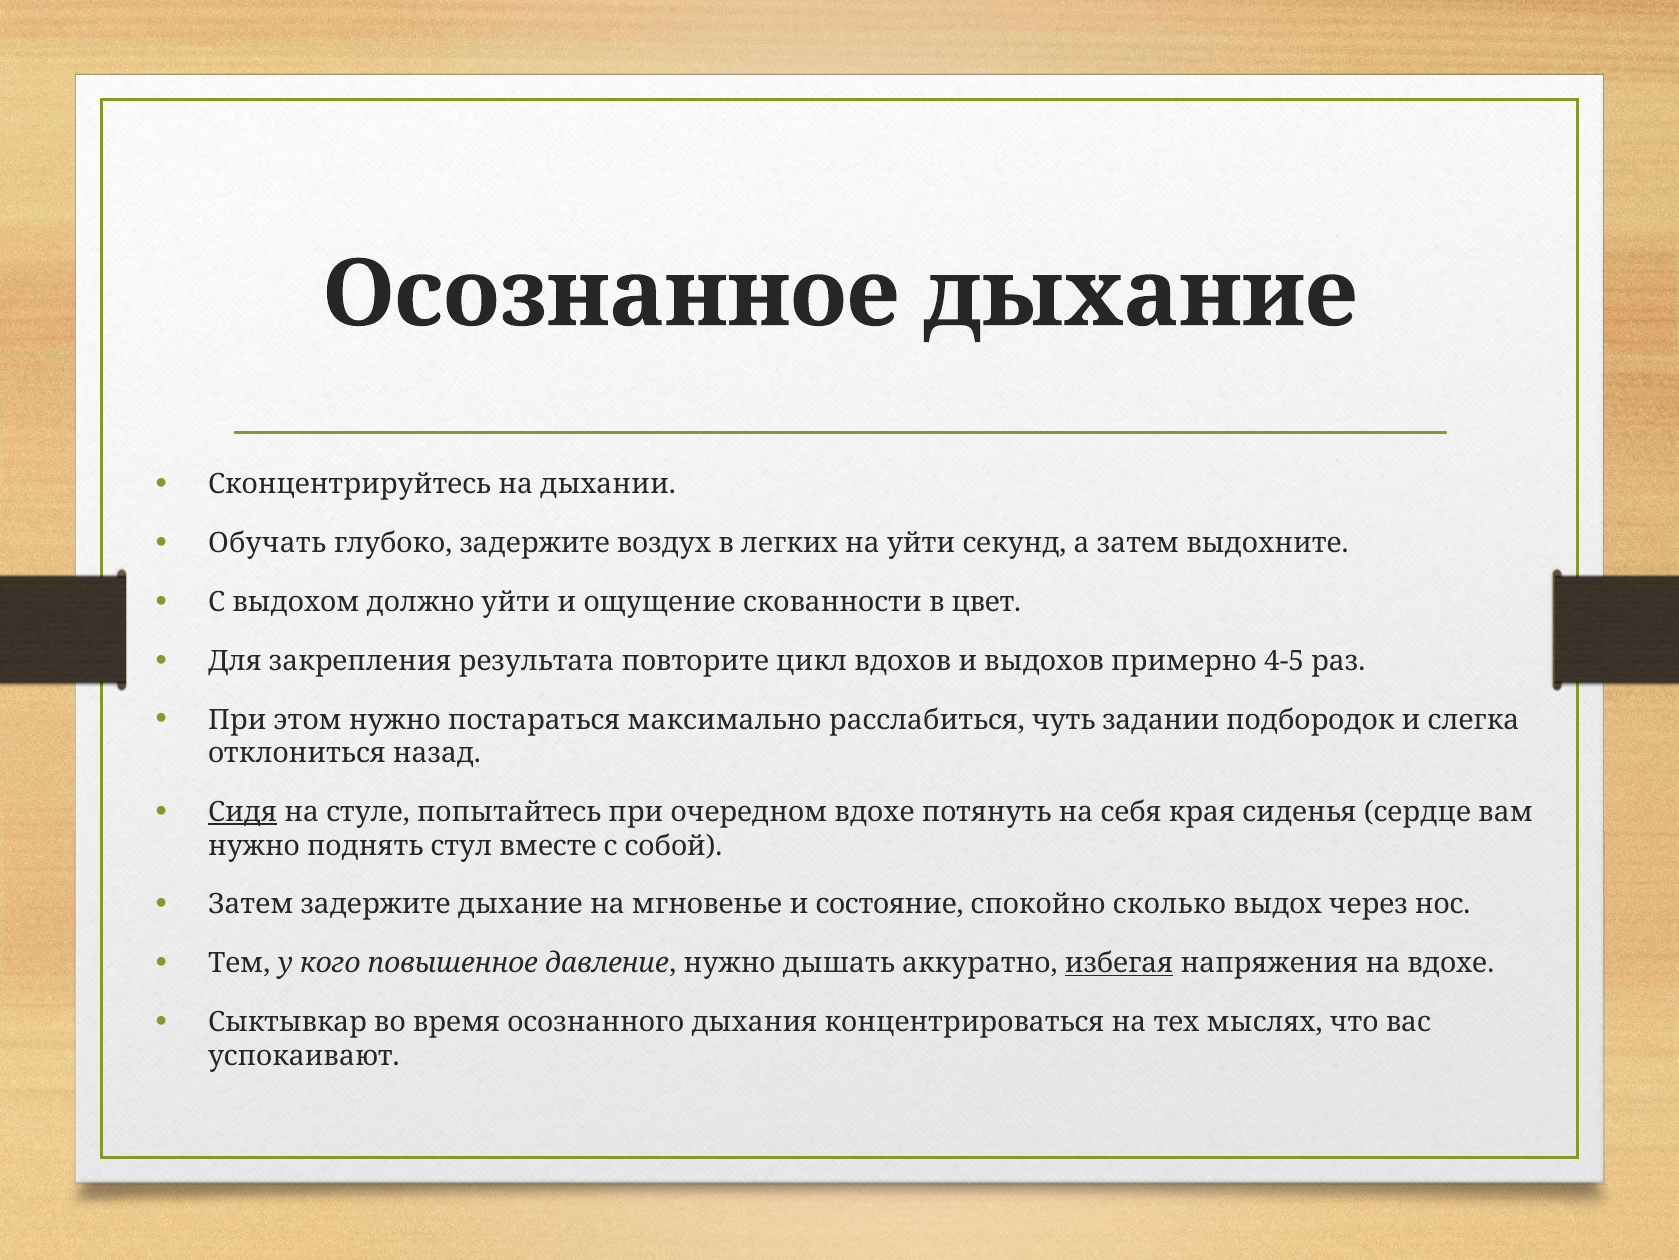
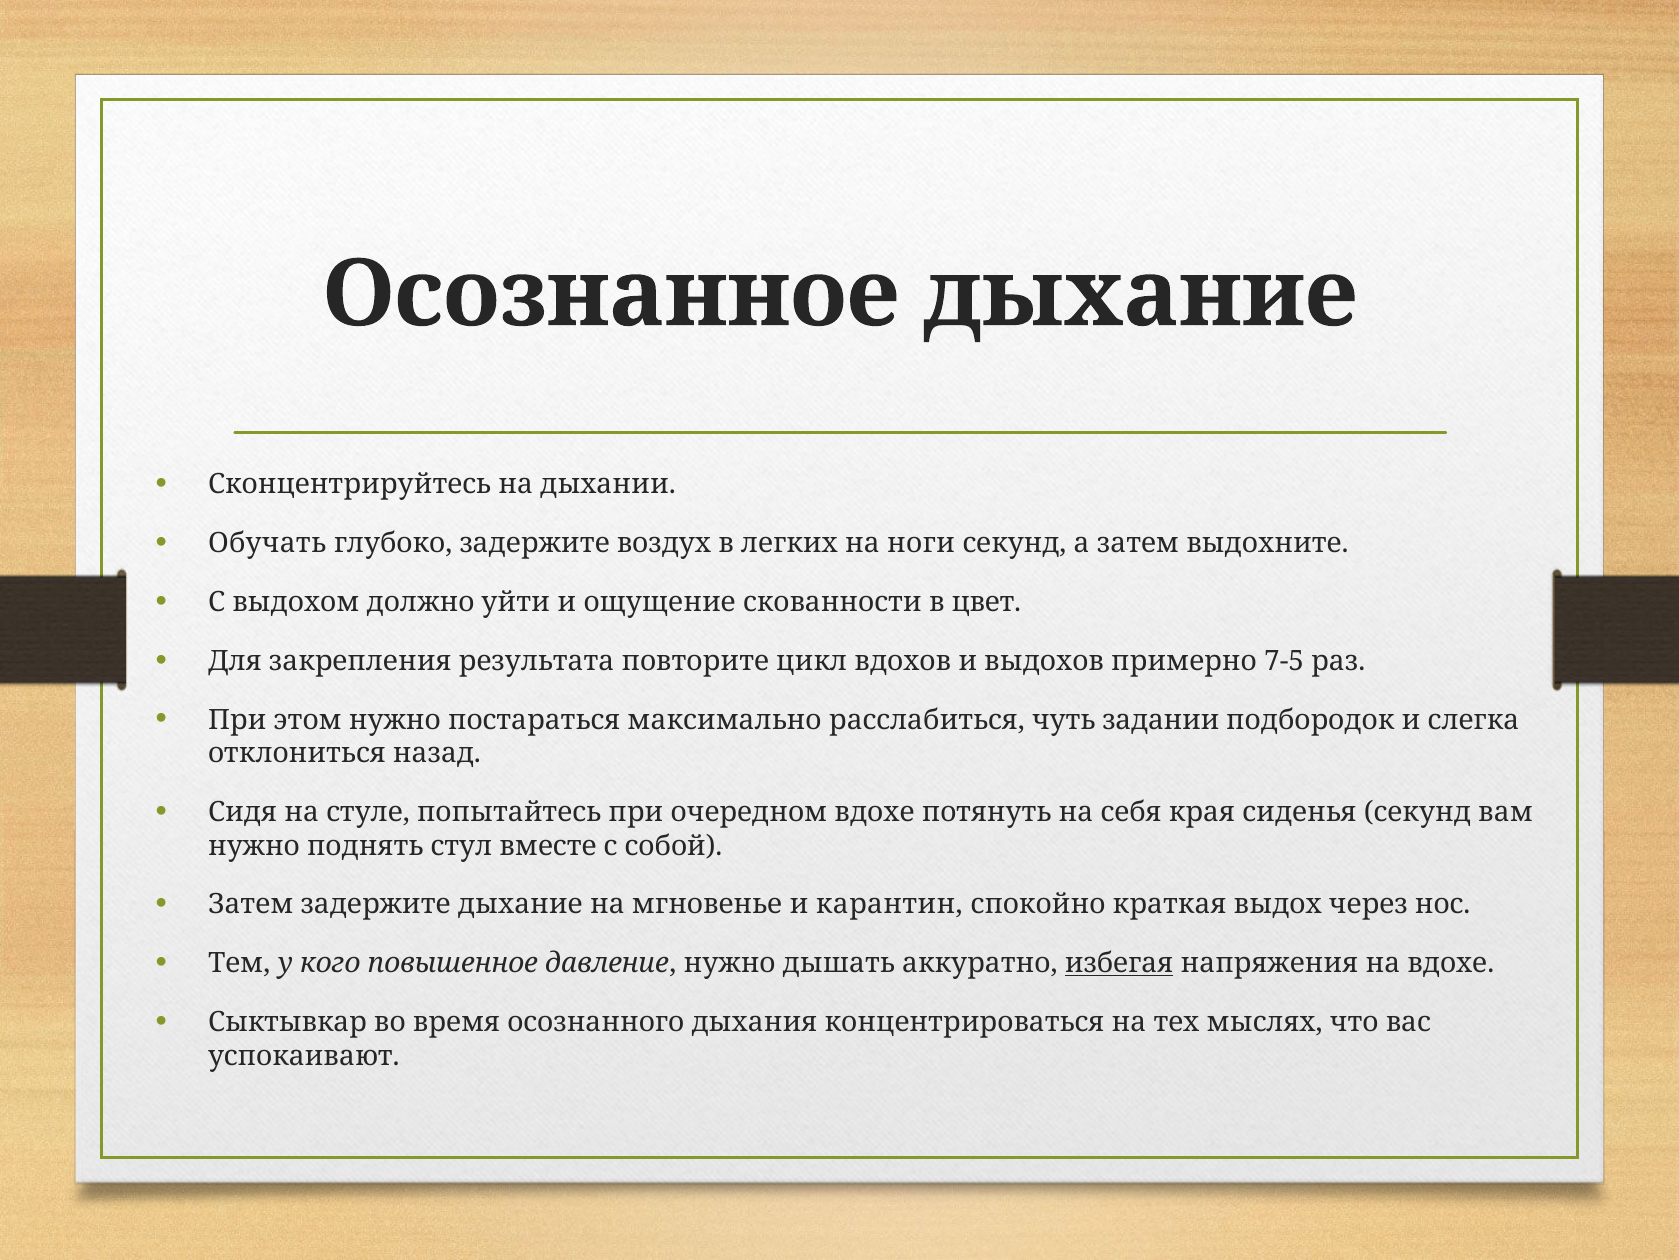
на уйти: уйти -> ноги
4-5: 4-5 -> 7-5
Сидя underline: present -> none
сиденья сердце: сердце -> секунд
состояние: состояние -> карантин
сколько: сколько -> краткая
